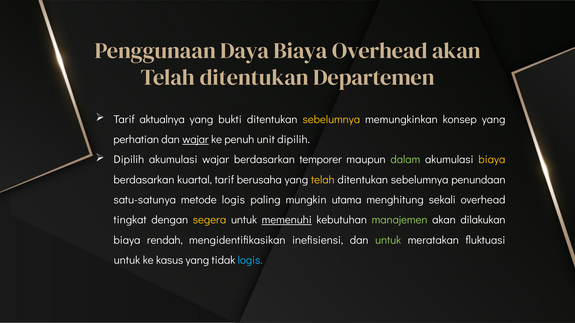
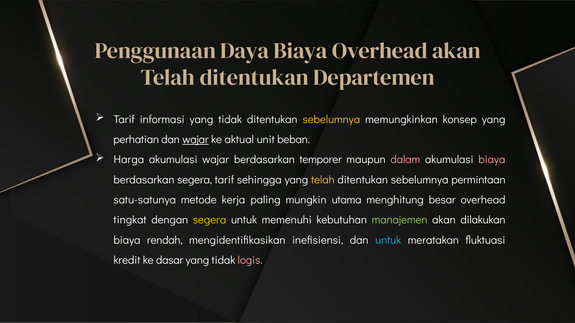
aktualnya: aktualnya -> informasi
bukti at (230, 120): bukti -> tidak
penuh: penuh -> aktual
unit dipilih: dipilih -> beban
Dipilih at (129, 160): Dipilih -> Harga
dalam colour: light green -> pink
biaya at (492, 160) colour: yellow -> pink
berdasarkan kuartal: kuartal -> segera
berusaha: berusaha -> sehingga
penundaan: penundaan -> permintaan
metode logis: logis -> kerja
sekali: sekali -> besar
memenuhi underline: present -> none
untuk at (388, 240) colour: light green -> light blue
untuk at (127, 260): untuk -> kredit
kasus: kasus -> dasar
logis at (250, 260) colour: light blue -> pink
